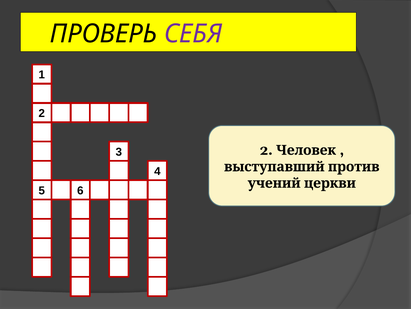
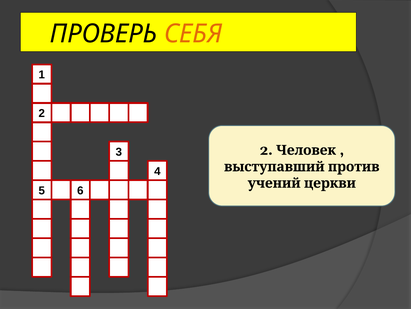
СЕБЯ colour: purple -> orange
